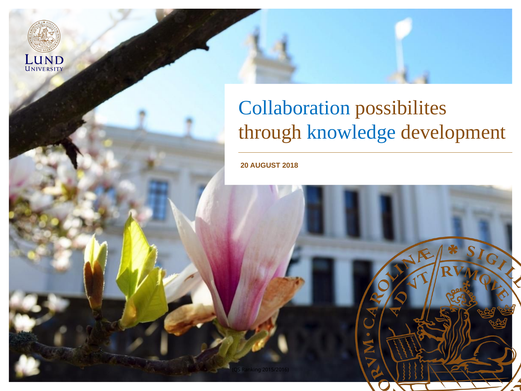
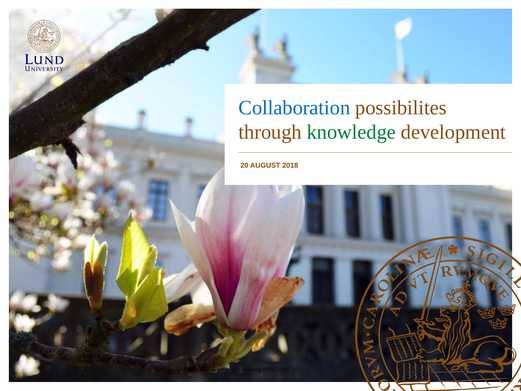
knowledge colour: blue -> green
